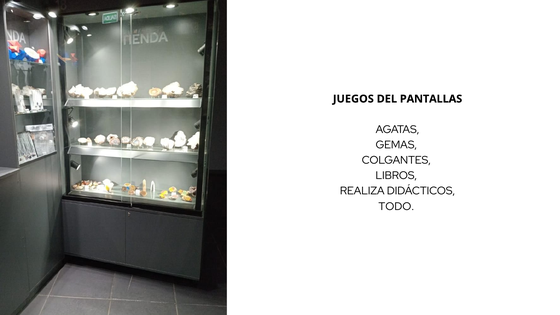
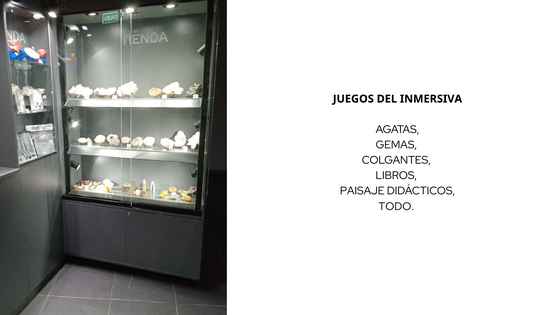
PANTALLAS: PANTALLAS -> INMERSIVA
REALIZA: REALIZA -> PAISAJE
